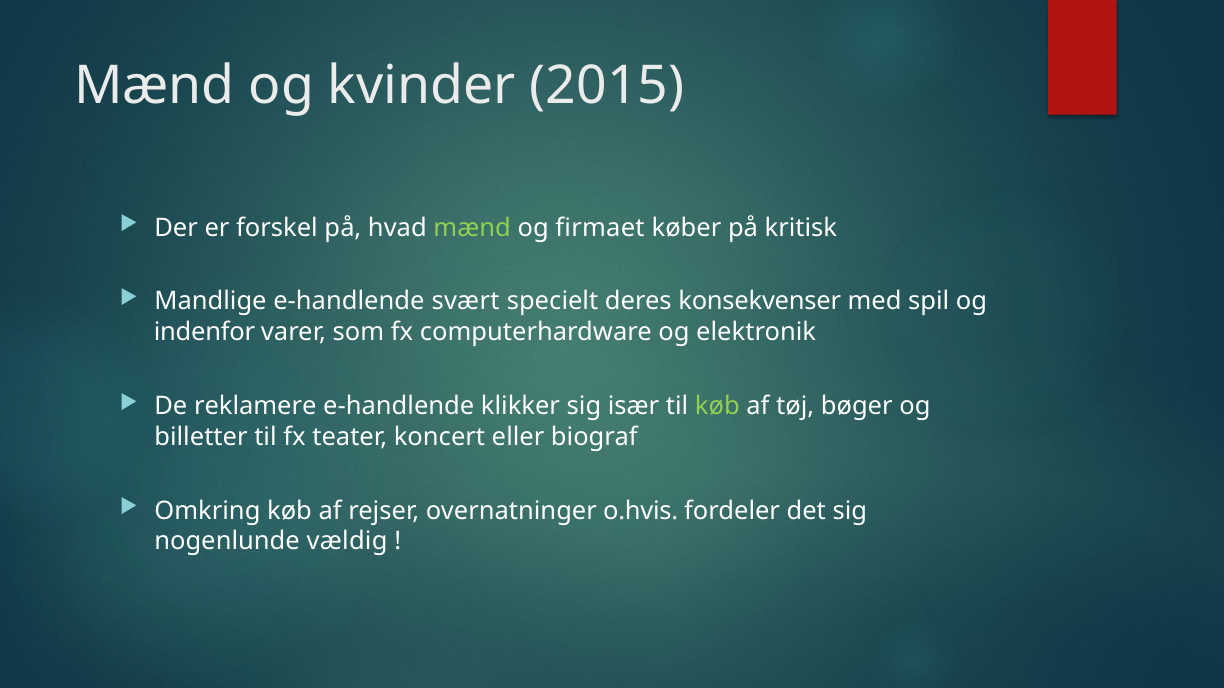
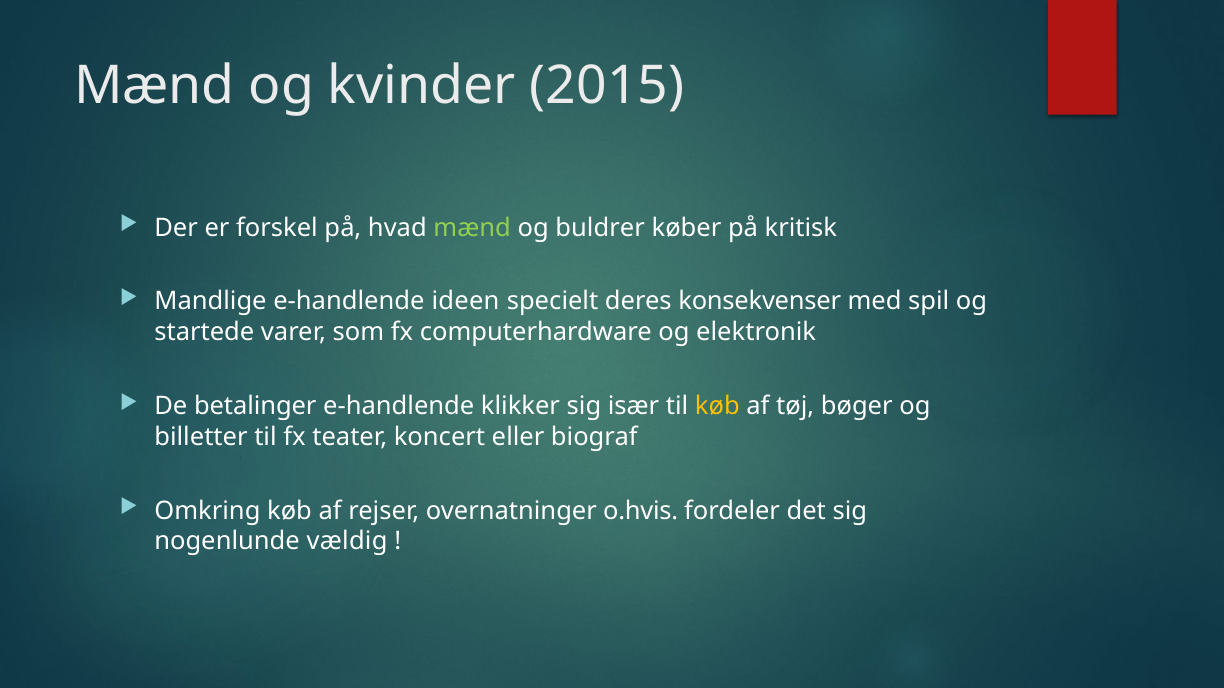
firmaet: firmaet -> buldrer
svært: svært -> ideen
indenfor: indenfor -> startede
reklamere: reklamere -> betalinger
køb at (717, 406) colour: light green -> yellow
